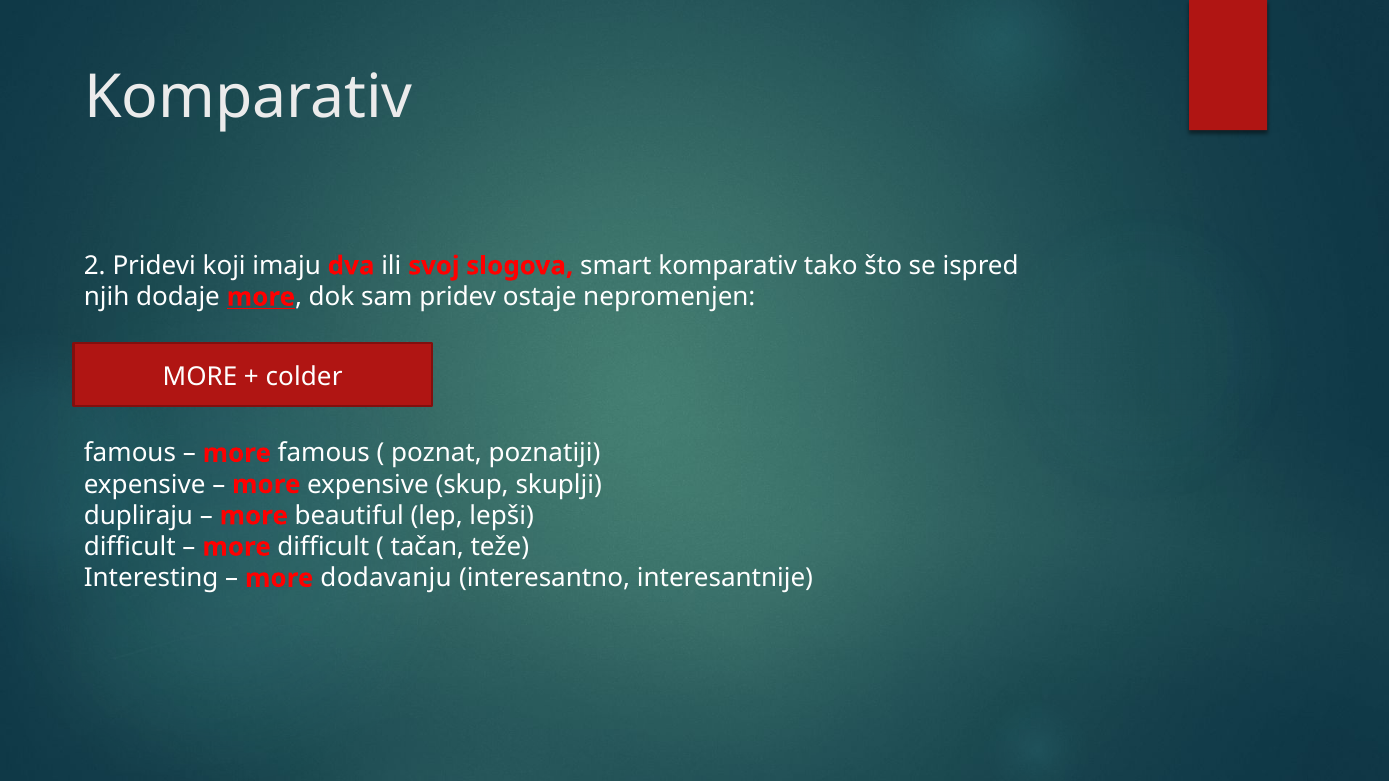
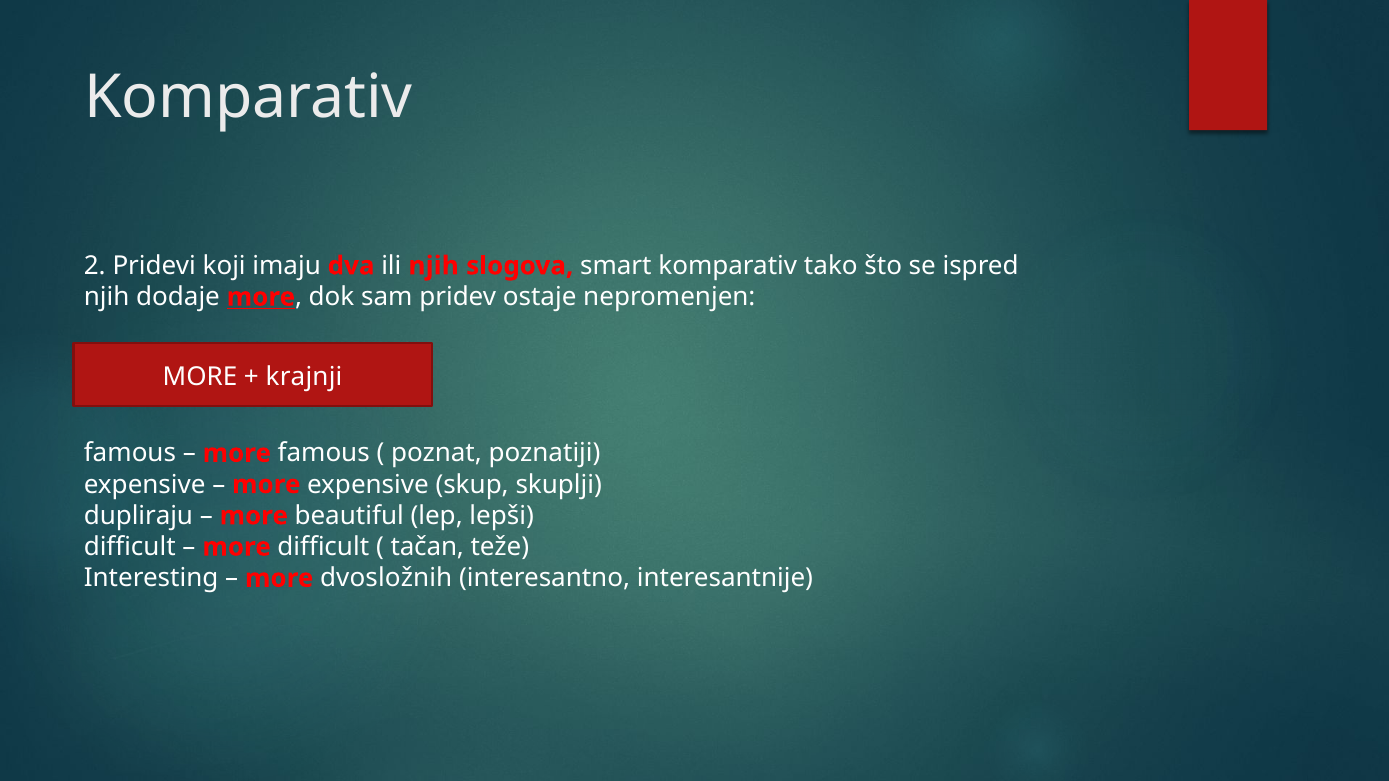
ili svoj: svoj -> njih
colder: colder -> krajnji
dodavanju: dodavanju -> dvosložnih
